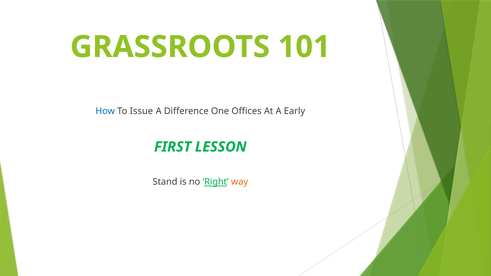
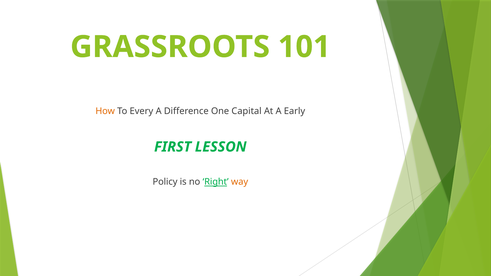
How colour: blue -> orange
Issue: Issue -> Every
Offices: Offices -> Capital
Stand: Stand -> Policy
